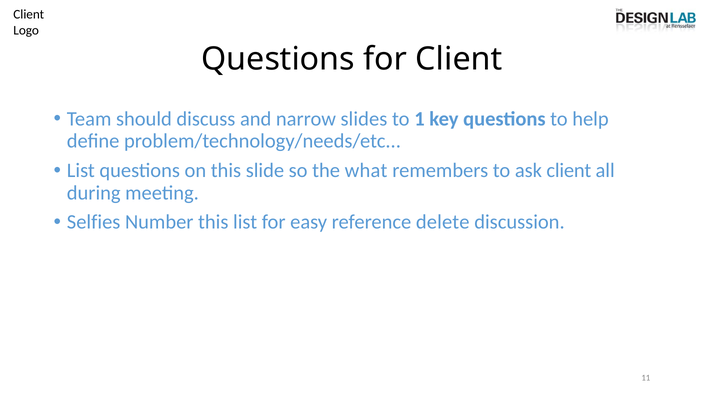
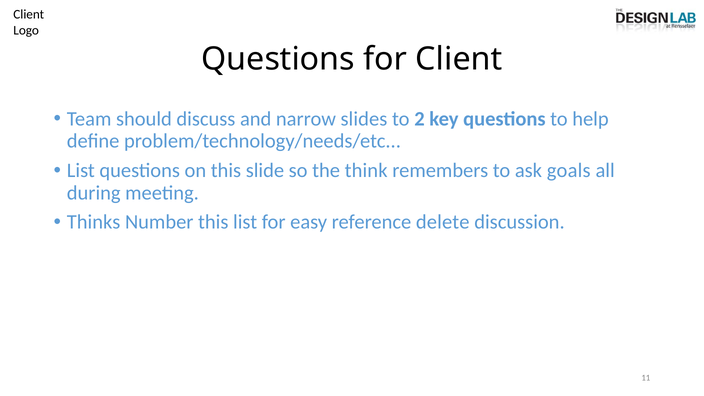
1: 1 -> 2
what: what -> think
ask client: client -> goals
Selfies: Selfies -> Thinks
